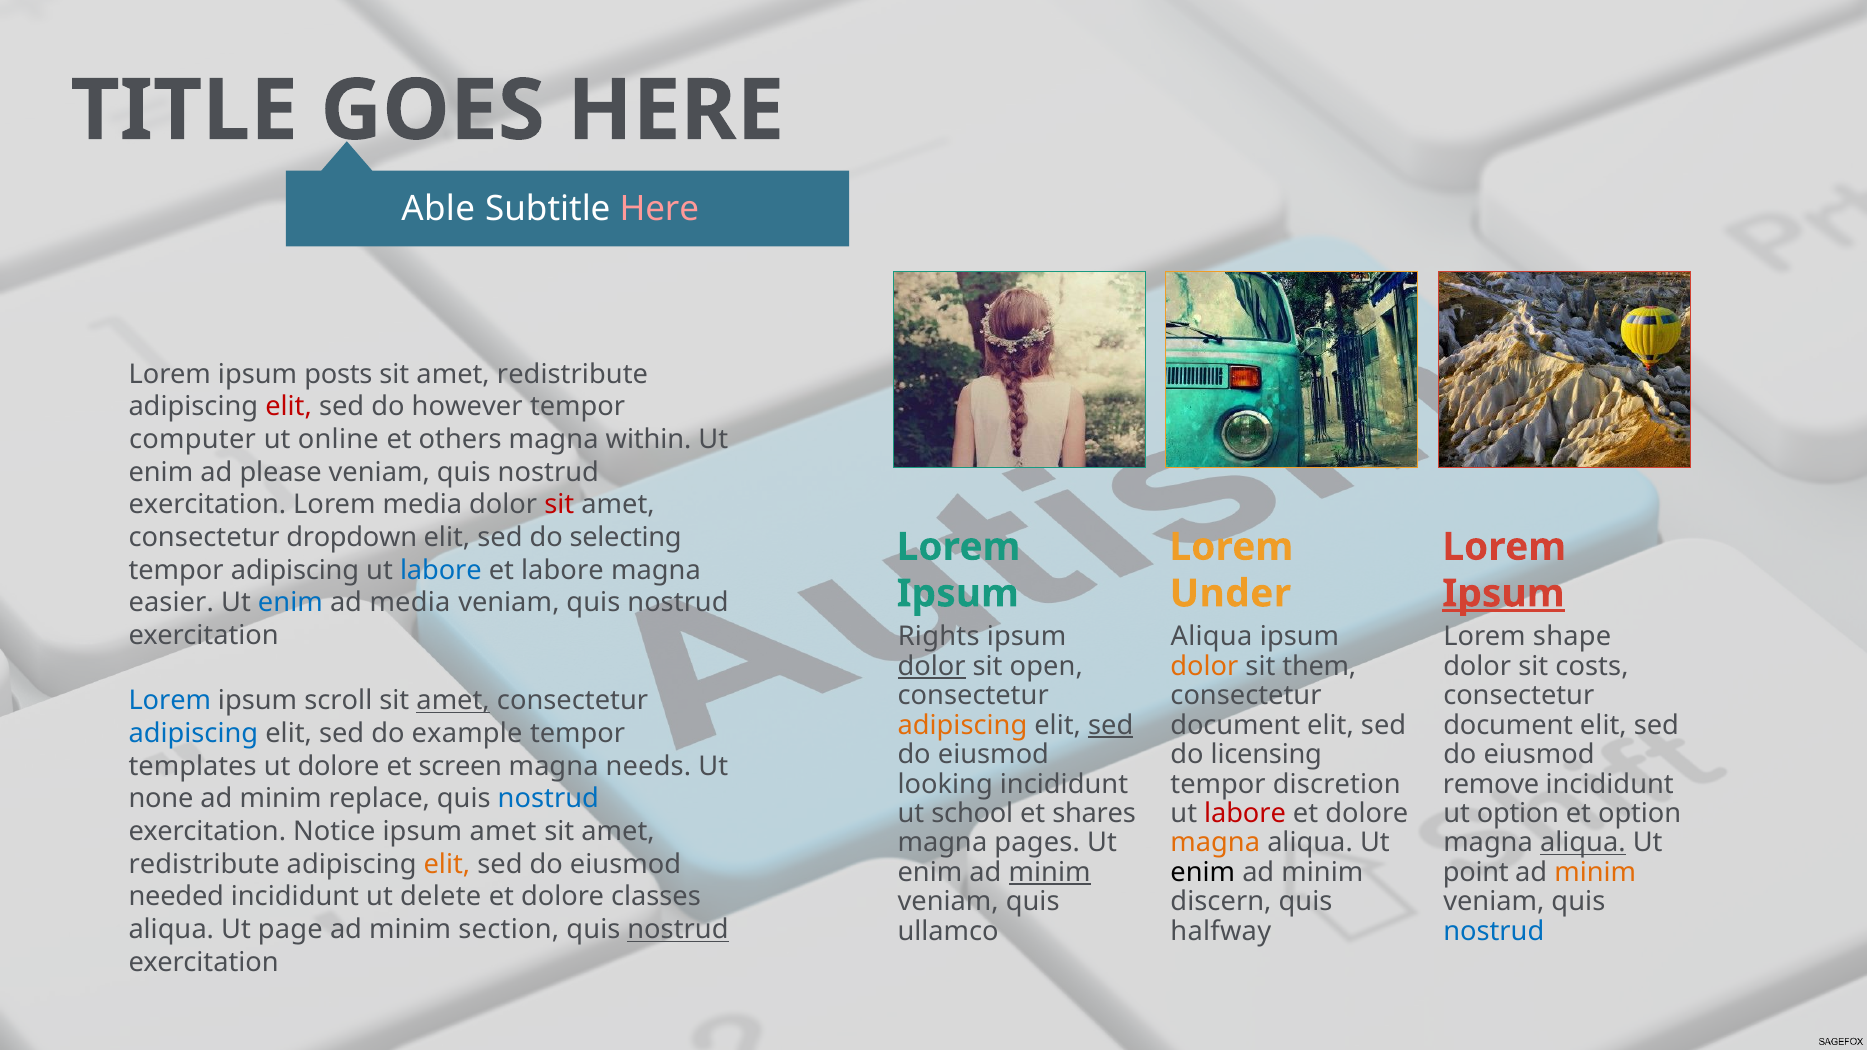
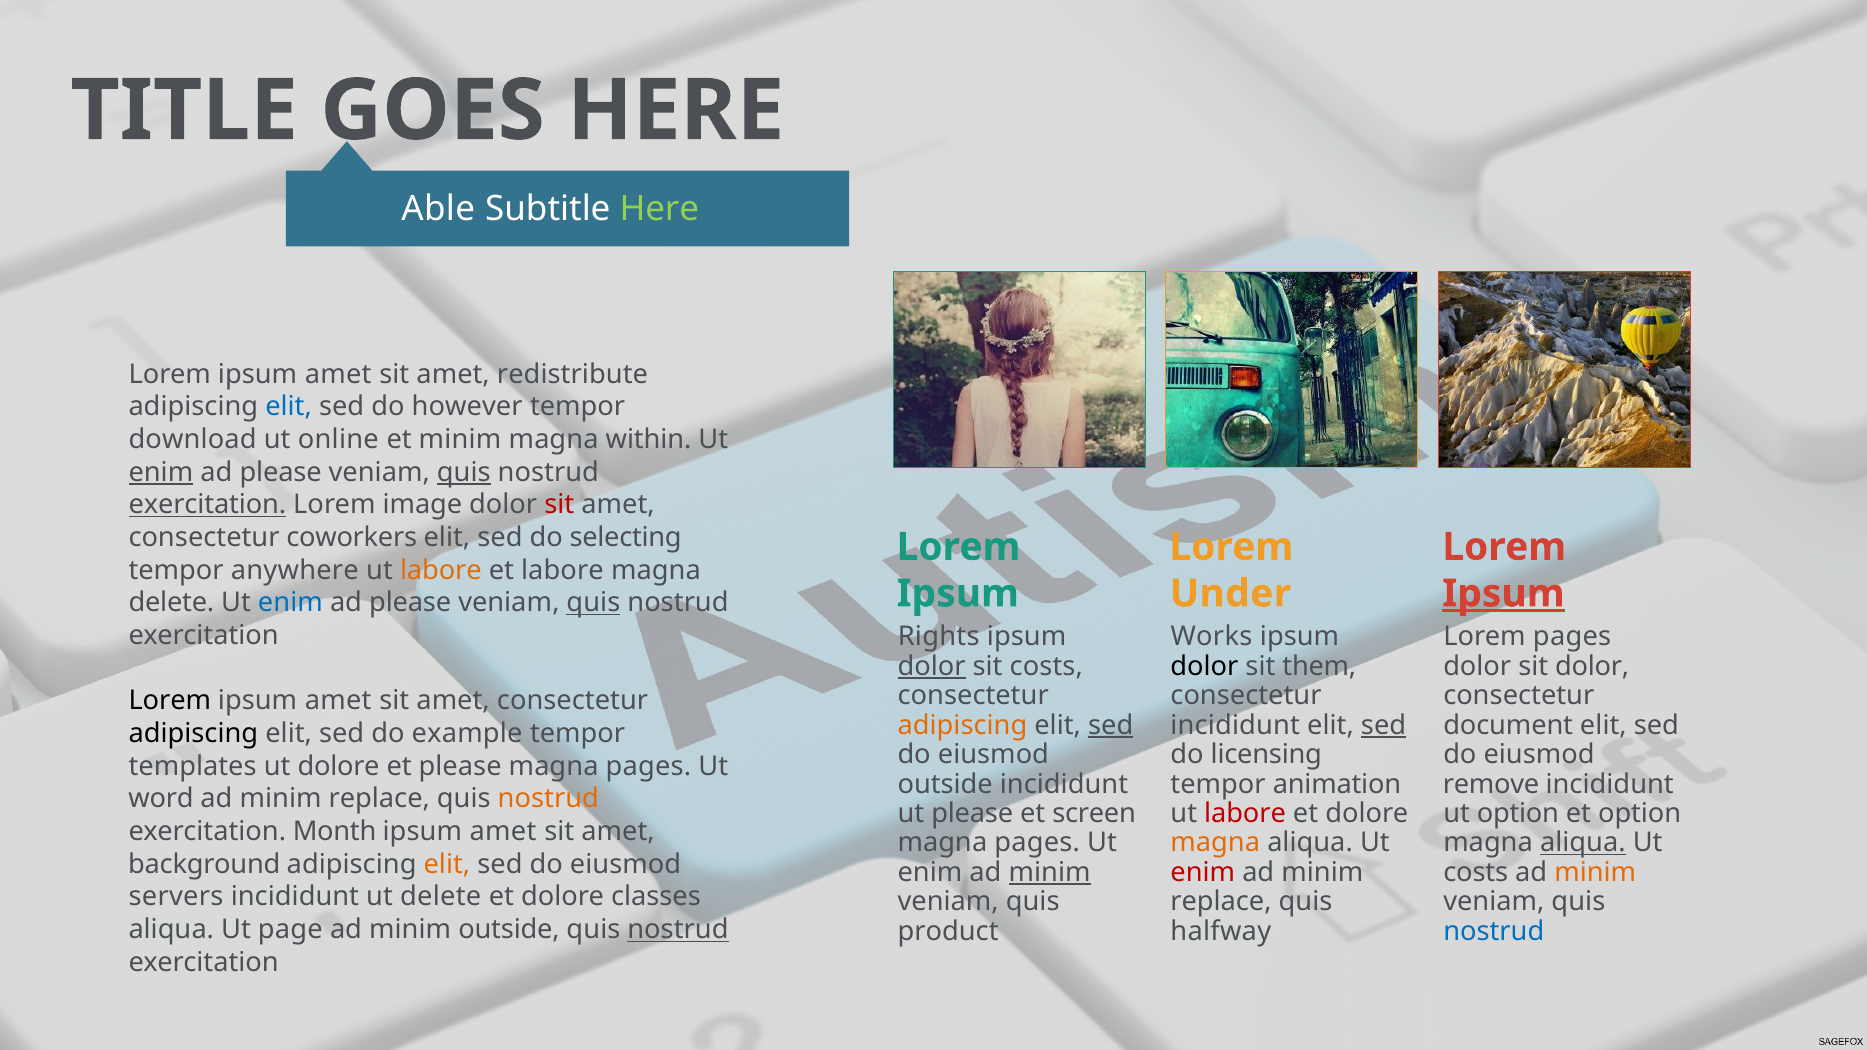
Here at (659, 209) colour: pink -> light green
posts at (338, 374): posts -> amet
elit at (289, 407) colour: red -> blue
computer: computer -> download
et others: others -> minim
enim at (161, 472) underline: none -> present
quis at (464, 472) underline: none -> present
exercitation at (207, 505) underline: none -> present
Lorem media: media -> image
dropdown: dropdown -> coworkers
tempor adipiscing: adipiscing -> anywhere
labore at (441, 570) colour: blue -> orange
easier at (171, 603): easier -> delete
media at (410, 603): media -> please
quis at (593, 603) underline: none -> present
Aliqua at (1212, 637): Aliqua -> Works
Lorem shape: shape -> pages
sit open: open -> costs
dolor at (1204, 666) colour: orange -> black
sit costs: costs -> dolor
Lorem at (170, 701) colour: blue -> black
scroll at (338, 701): scroll -> amet
amet at (453, 701) underline: present -> none
document at (1235, 725): document -> incididunt
sed at (1384, 725) underline: none -> present
adipiscing at (193, 734) colour: blue -> black
et screen: screen -> please
needs at (648, 766): needs -> pages
looking at (945, 784): looking -> outside
discretion: discretion -> animation
none: none -> word
nostrud at (548, 799) colour: blue -> orange
ut school: school -> please
shares: shares -> screen
Notice: Notice -> Month
redistribute at (204, 864): redistribute -> background
enim at (1203, 873) colour: black -> red
point at (1476, 873): point -> costs
needed: needed -> servers
discern at (1221, 902): discern -> replace
minim section: section -> outside
ullamco: ullamco -> product
